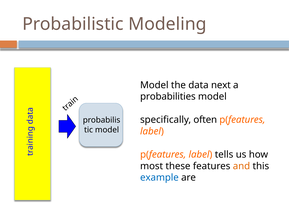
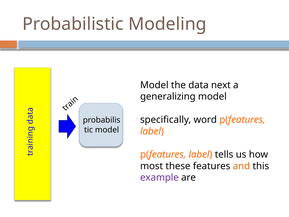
probabilities: probabilities -> generalizing
often: often -> word
example colour: blue -> purple
